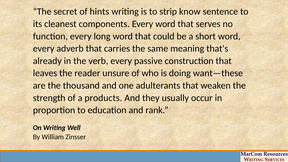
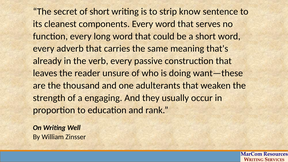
of hints: hints -> short
products: products -> engaging
